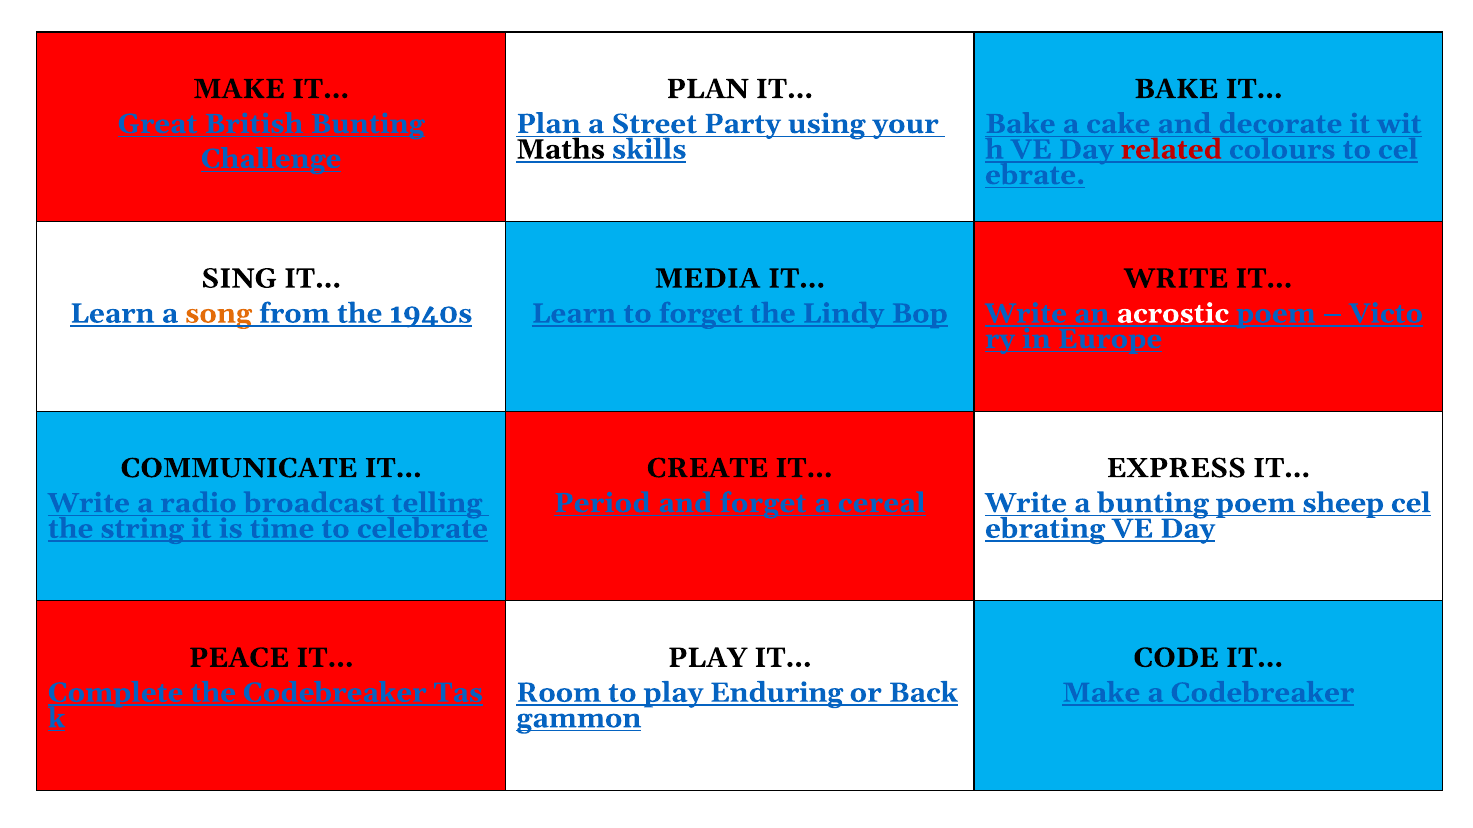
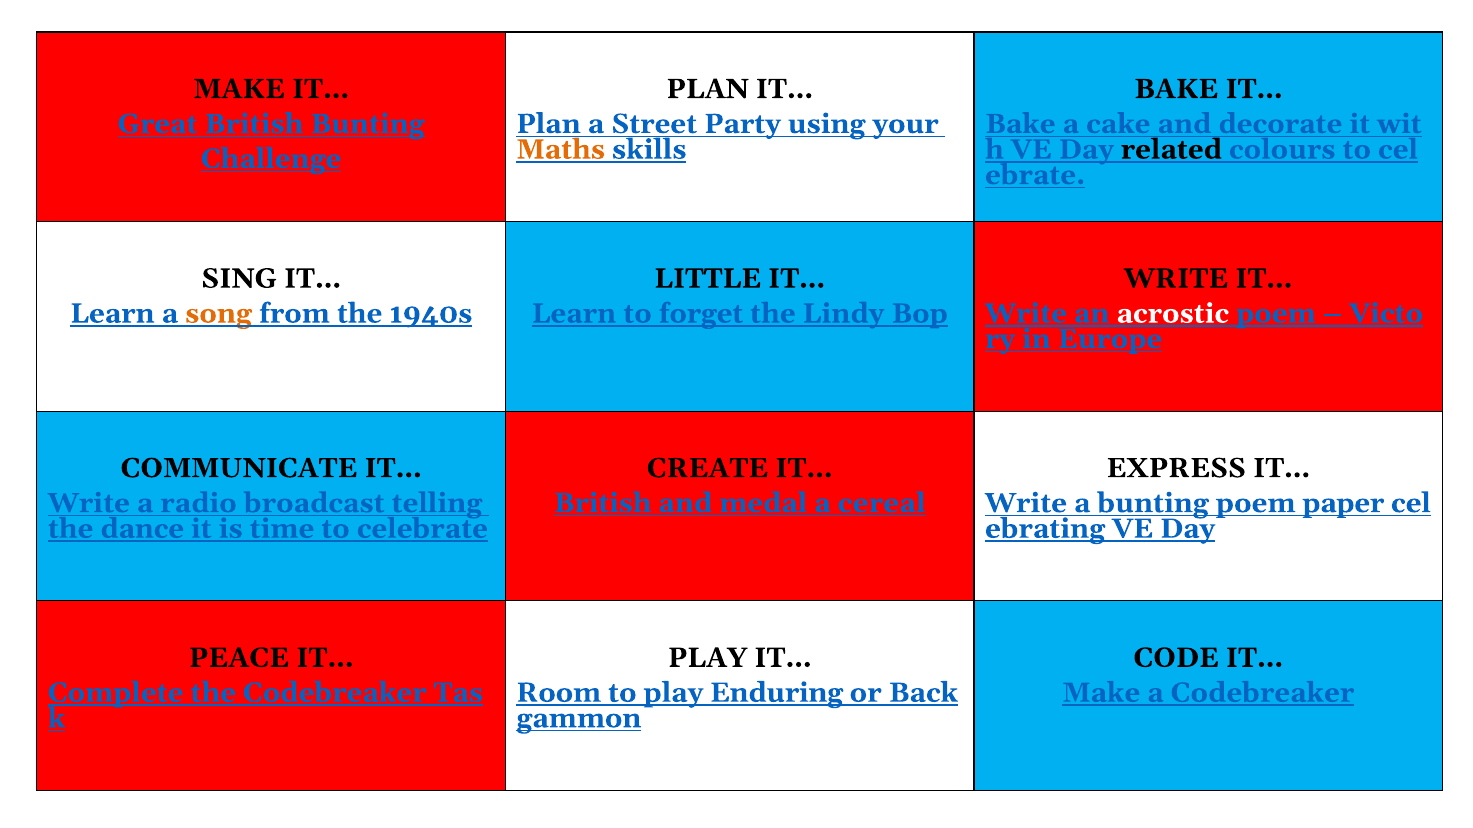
Maths colour: black -> orange
related colour: red -> black
MEDIA: MEDIA -> LITTLE
Period at (602, 503): Period -> British
and forget: forget -> medal
sheep: sheep -> paper
string: string -> dance
